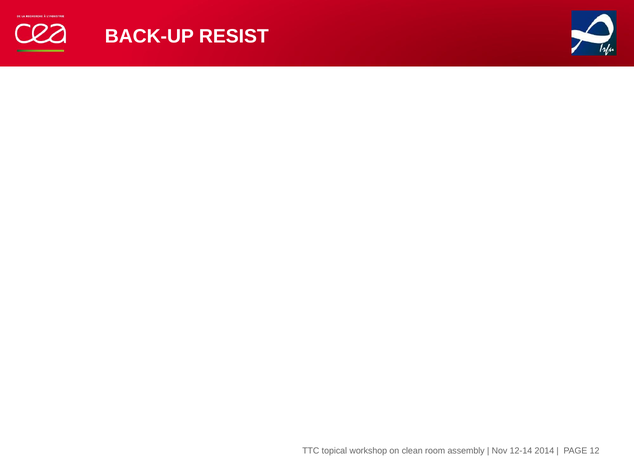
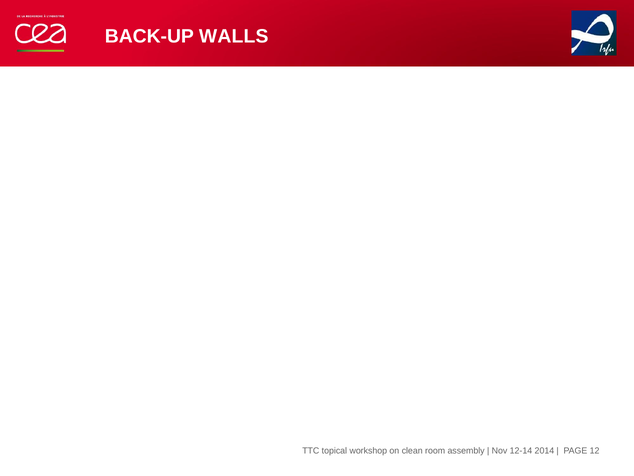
RESIST: RESIST -> WALLS
